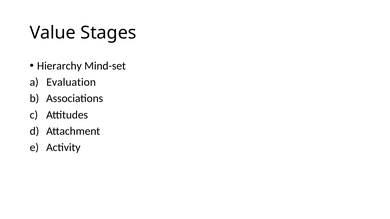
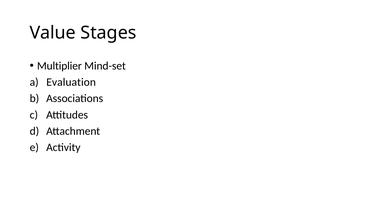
Hierarchy: Hierarchy -> Multiplier
